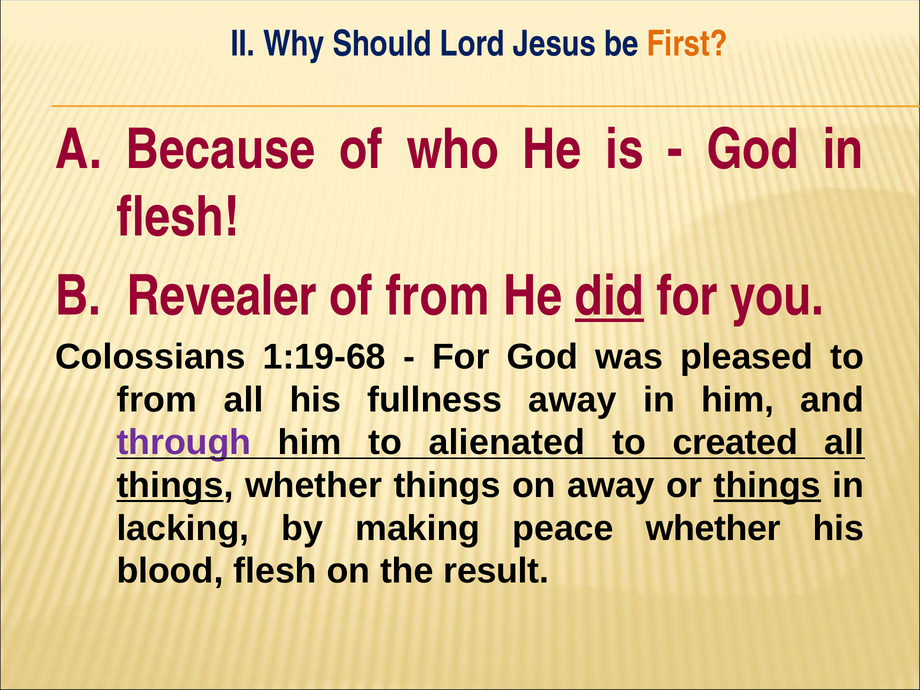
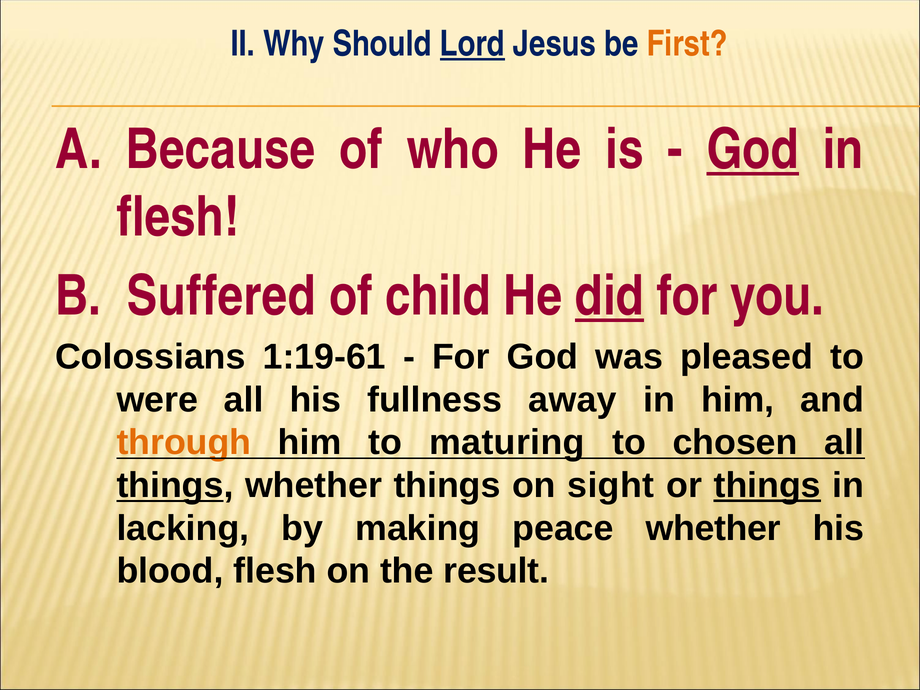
Lord underline: none -> present
God at (753, 150) underline: none -> present
Revealer: Revealer -> Suffered
of from: from -> child
1:19-68: 1:19-68 -> 1:19-61
from at (157, 400): from -> were
through colour: purple -> orange
alienated: alienated -> maturing
created: created -> chosen
on away: away -> sight
